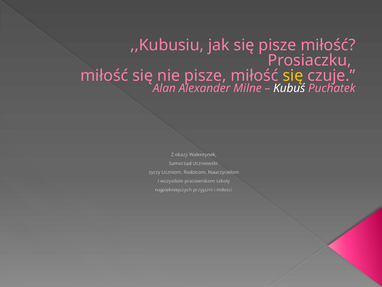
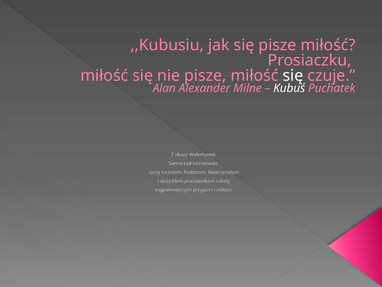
się at (293, 75) colour: yellow -> white
